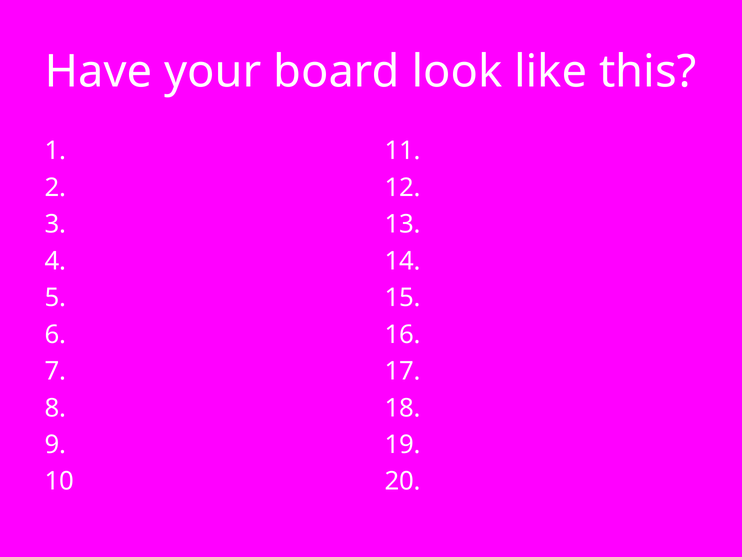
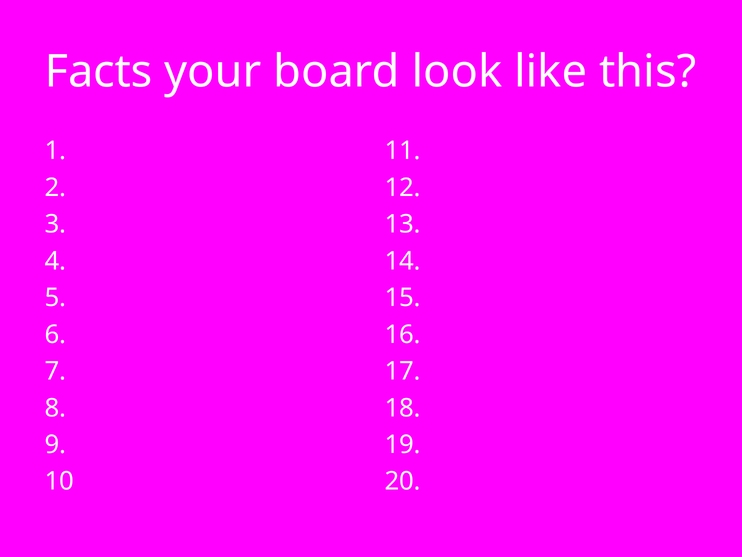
Have: Have -> Facts
